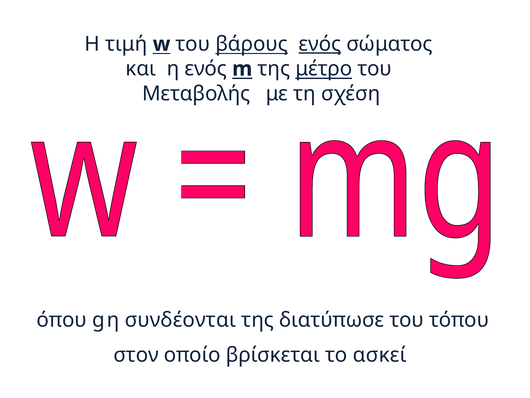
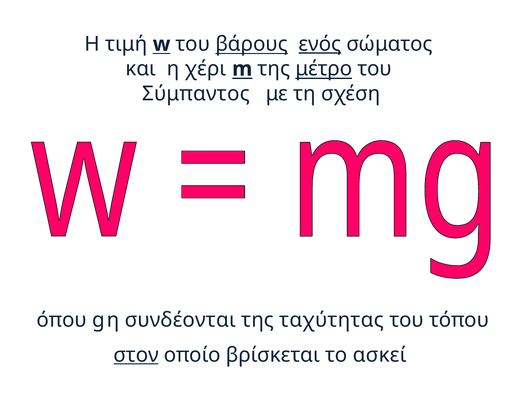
η ενός: ενός -> χέρι
Μεταβολής: Μεταβολής -> Σύμπαντος
διατύπωσε: διατύπωσε -> ταχύτητας
στον underline: none -> present
